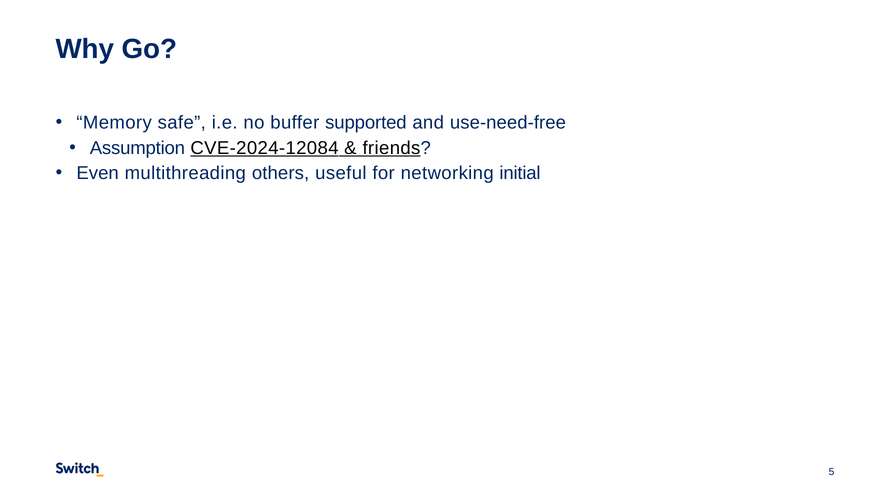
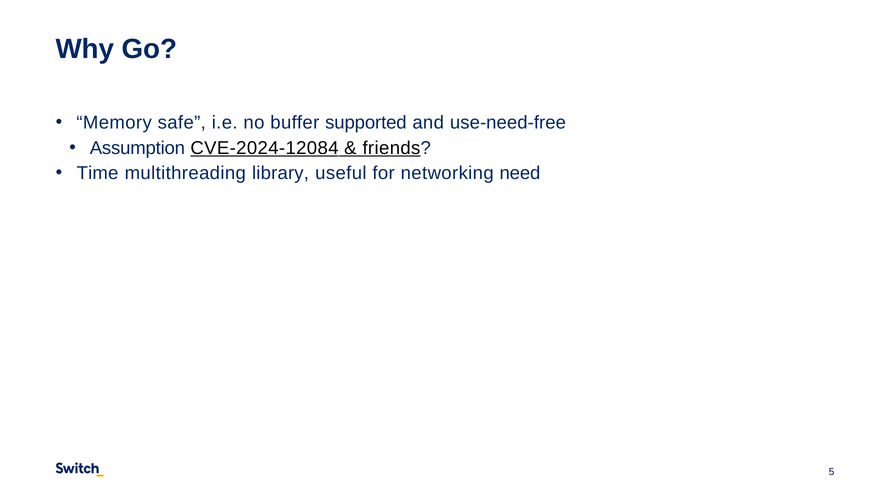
Even: Even -> Time
others: others -> library
initial: initial -> need
